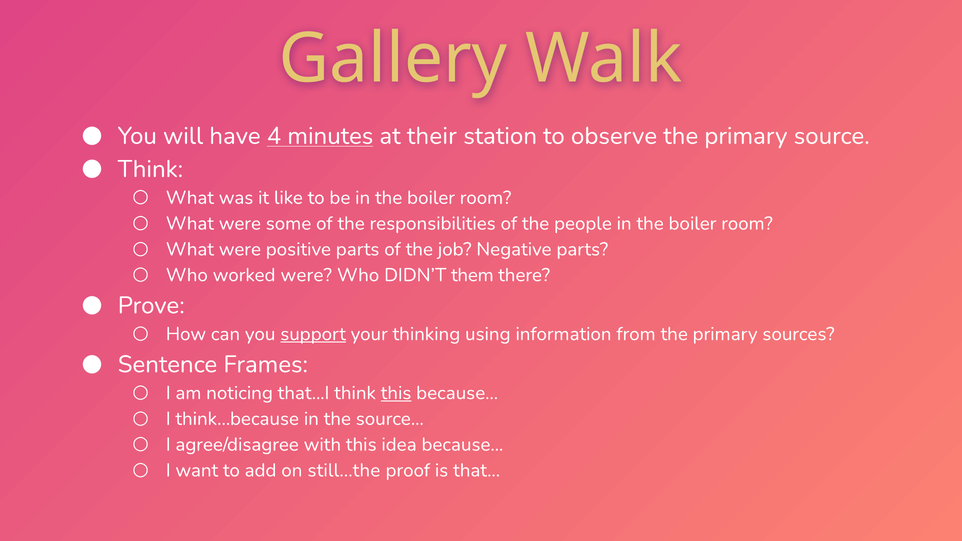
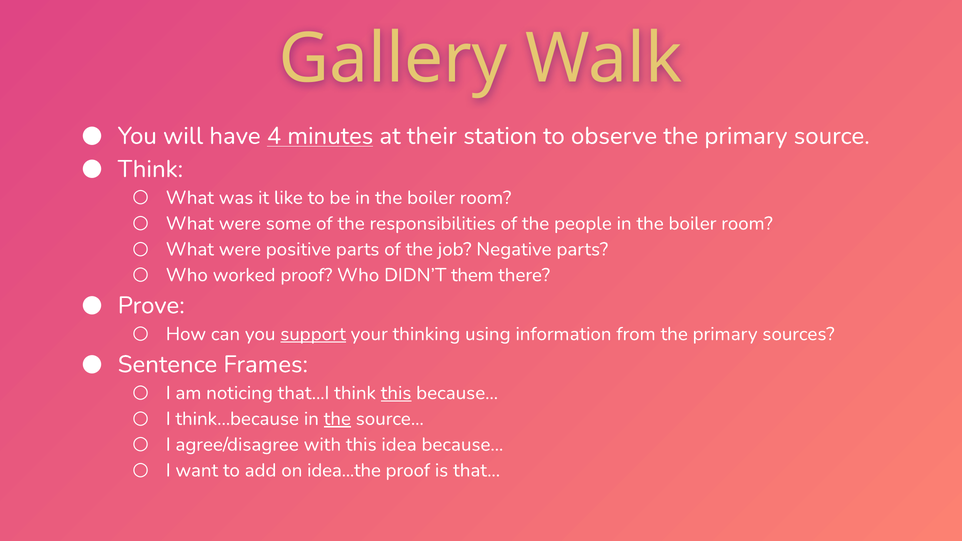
worked were: were -> proof
the at (337, 419) underline: none -> present
still...the: still...the -> idea...the
